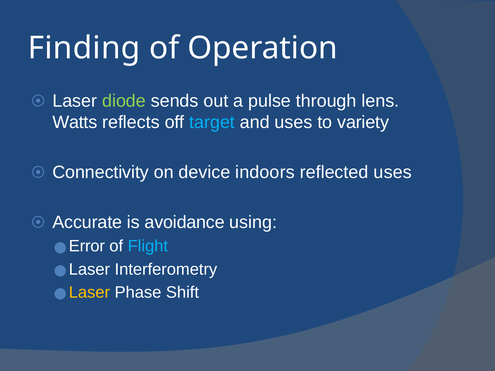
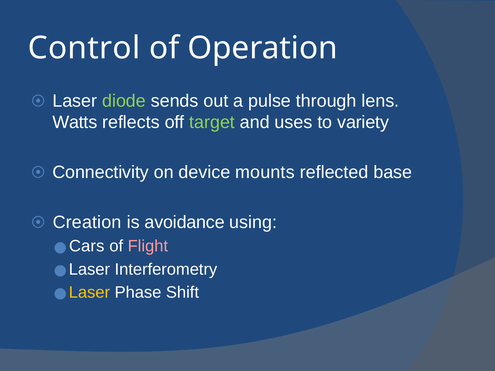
Finding: Finding -> Control
target colour: light blue -> light green
indoors: indoors -> mounts
reflected uses: uses -> base
Accurate: Accurate -> Creation
Error: Error -> Cars
Flight colour: light blue -> pink
